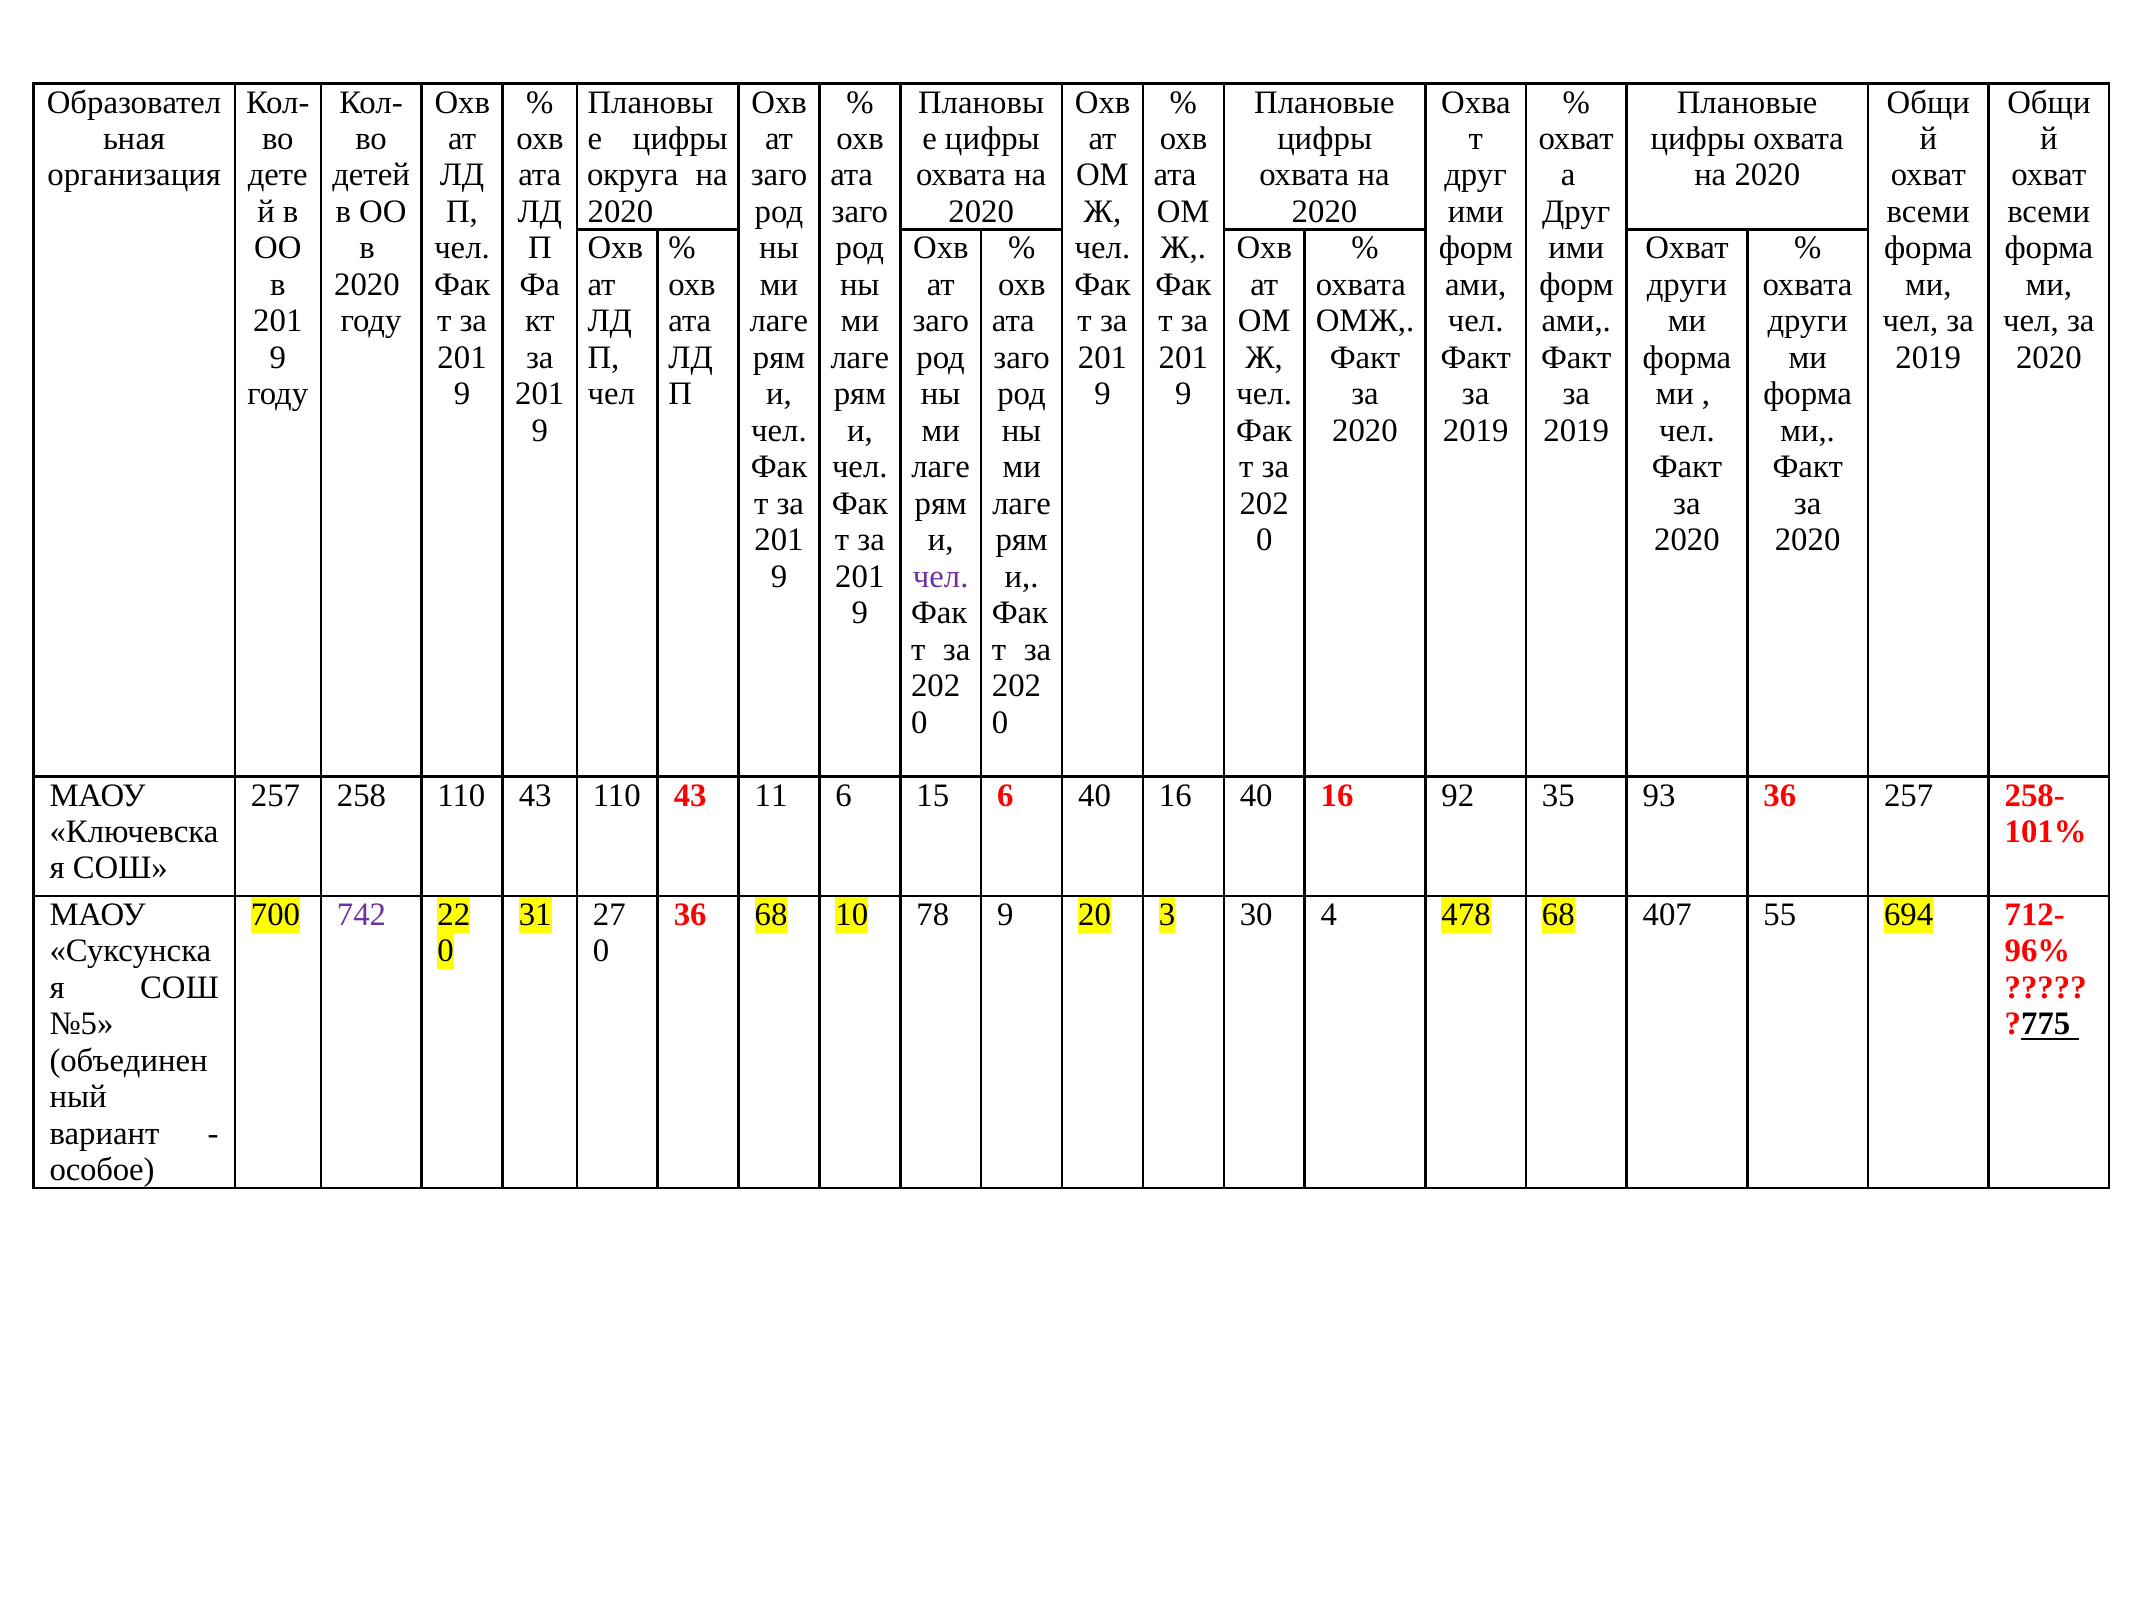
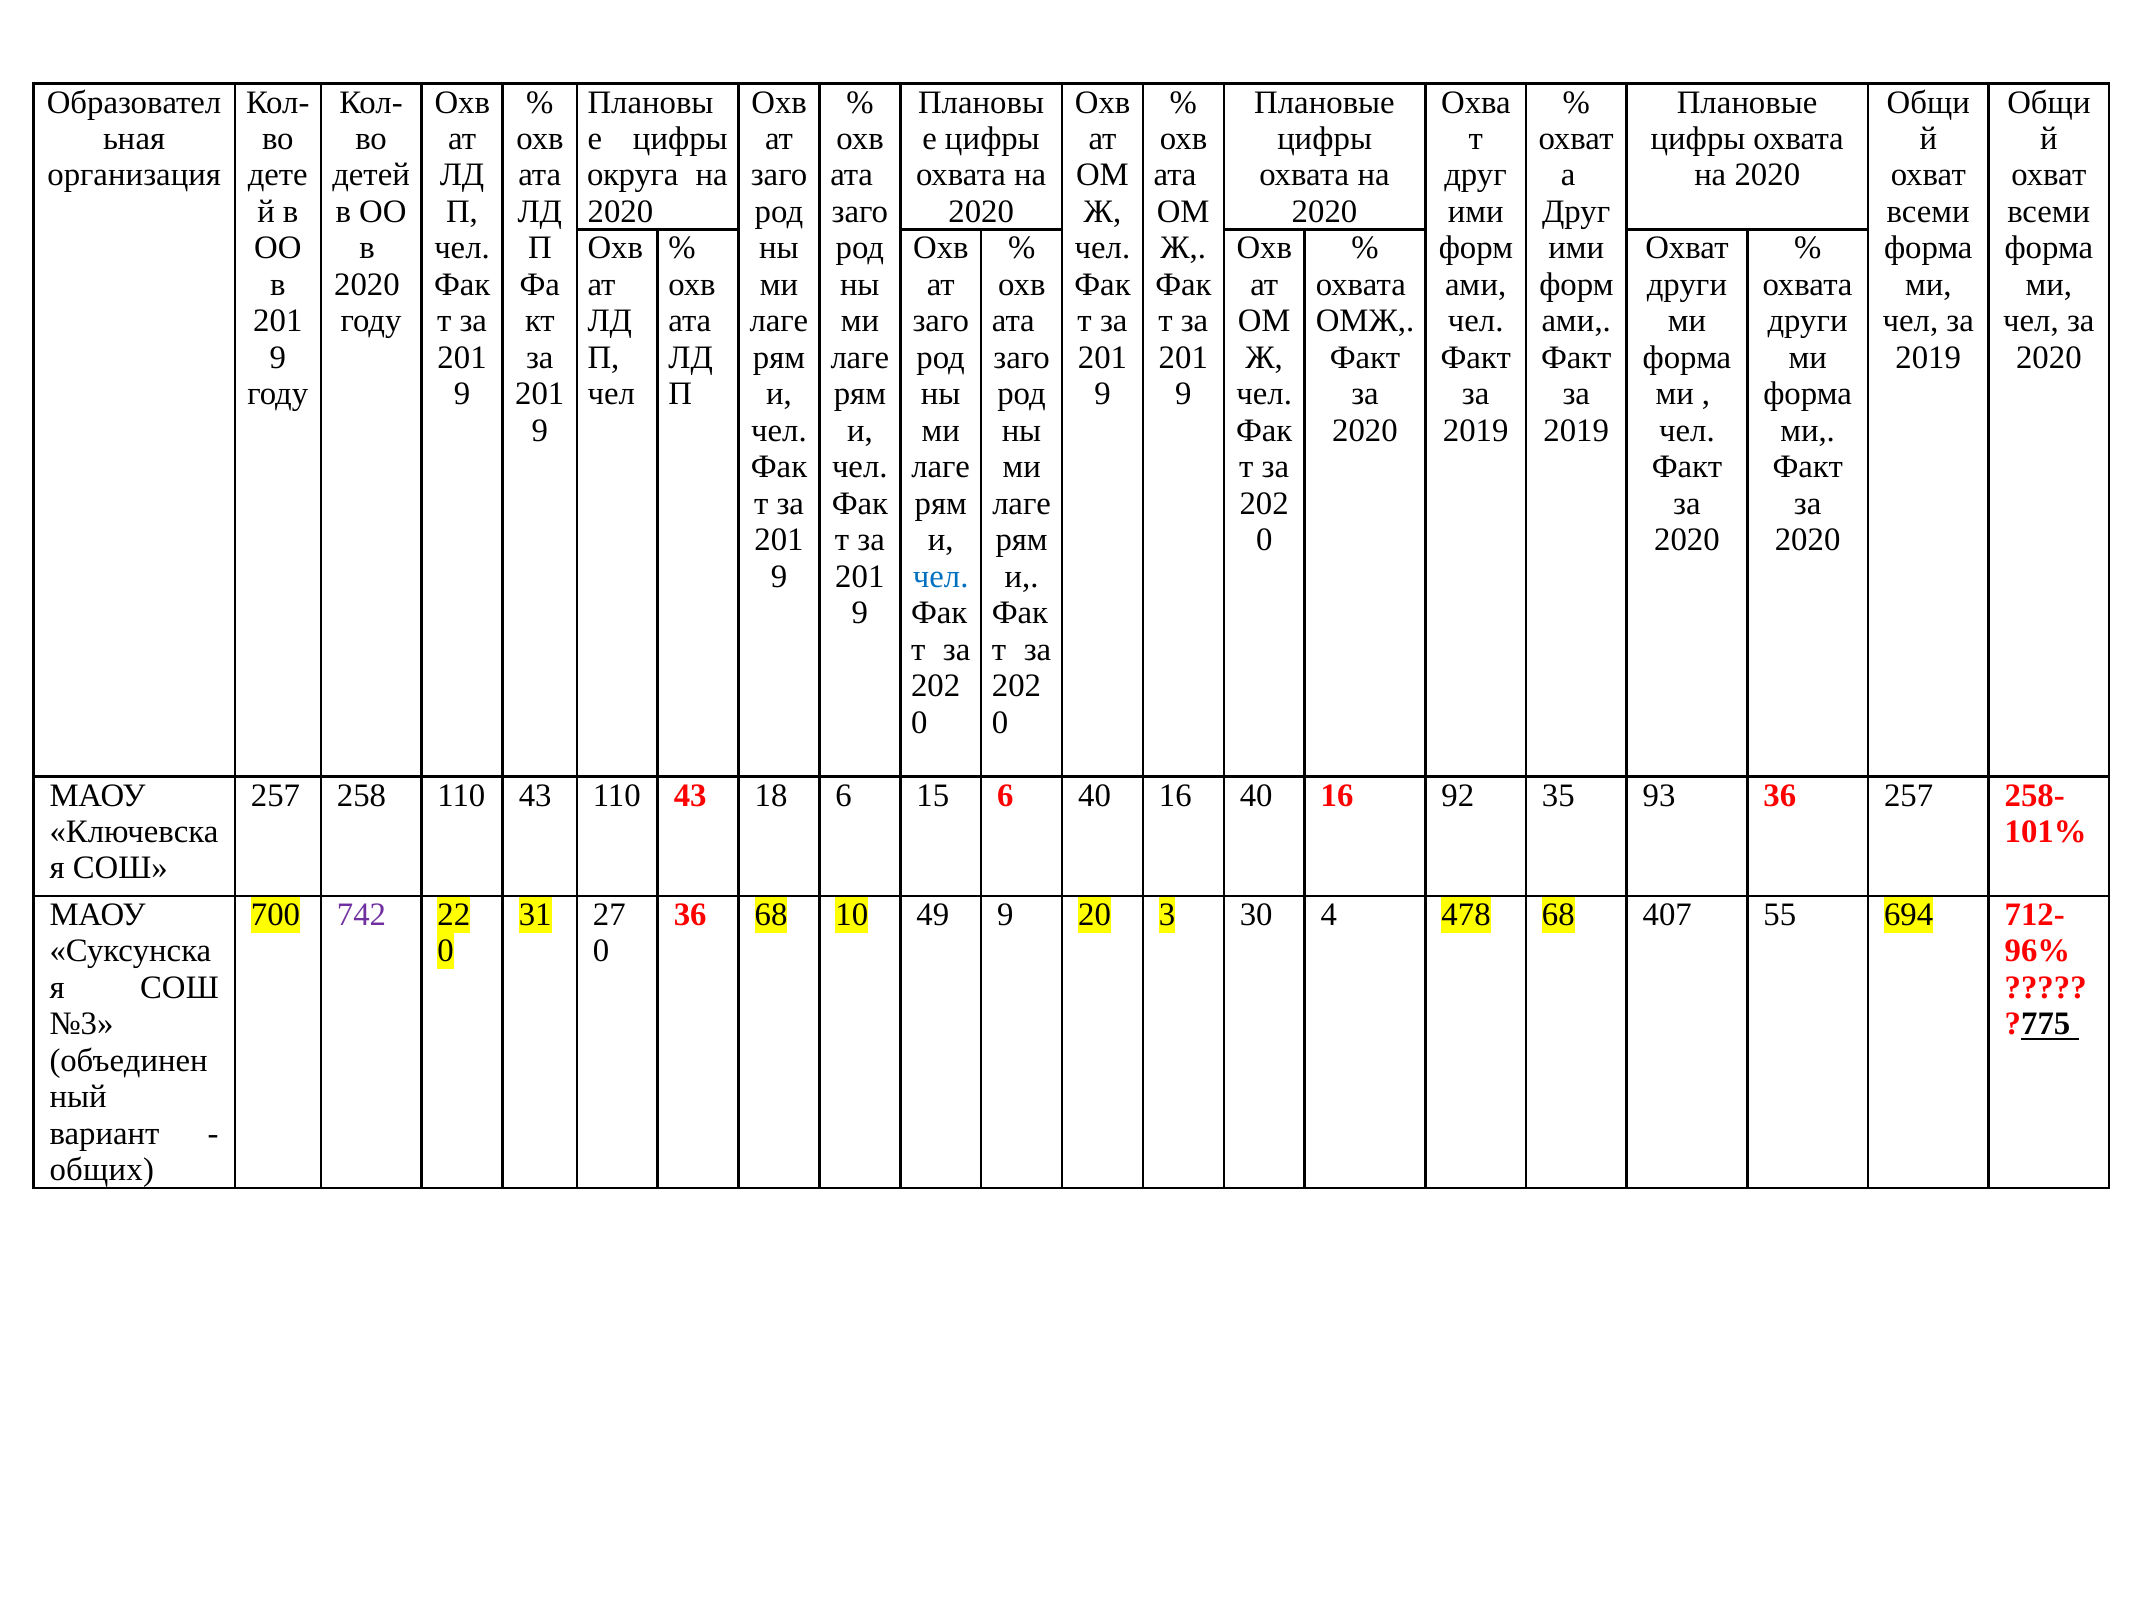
чел at (941, 576) colour: purple -> blue
11: 11 -> 18
78: 78 -> 49
№5: №5 -> №3
особое: особое -> общих
